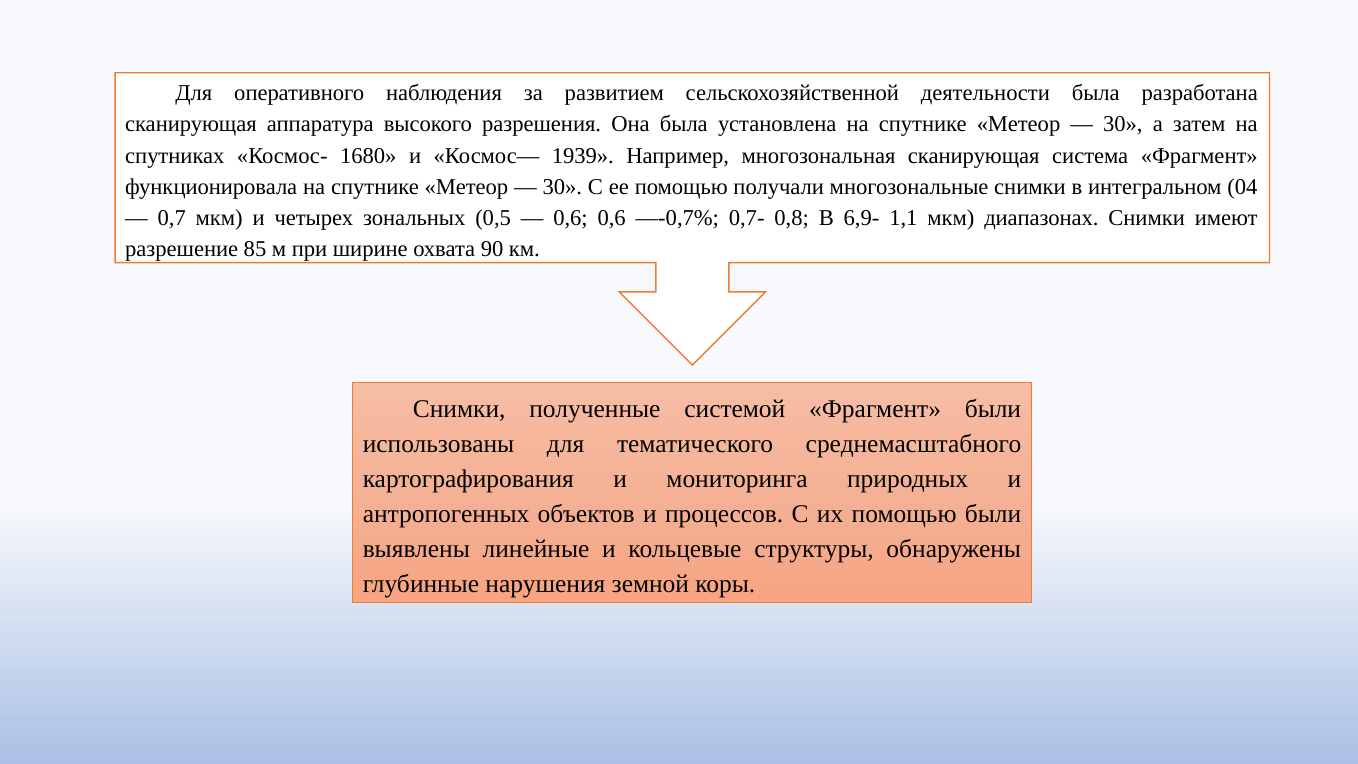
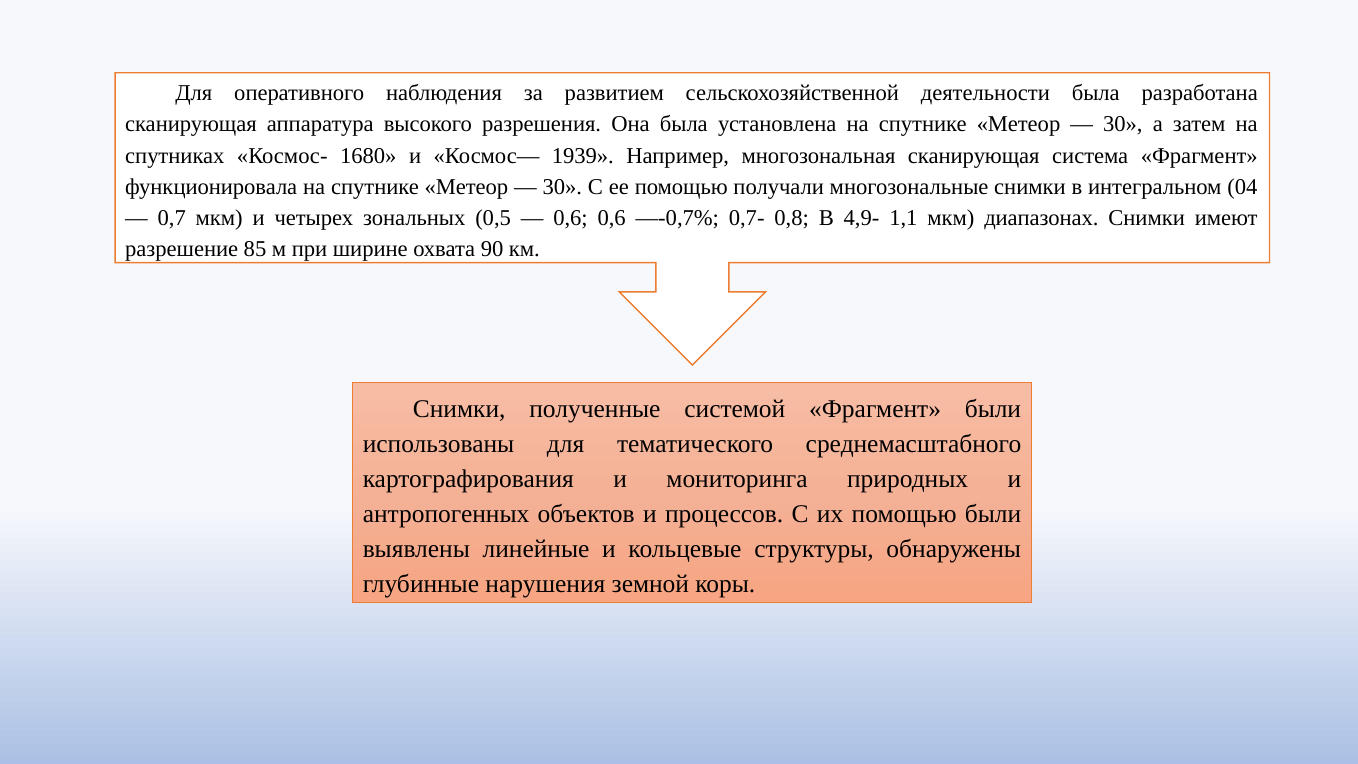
6,9-: 6,9- -> 4,9-
